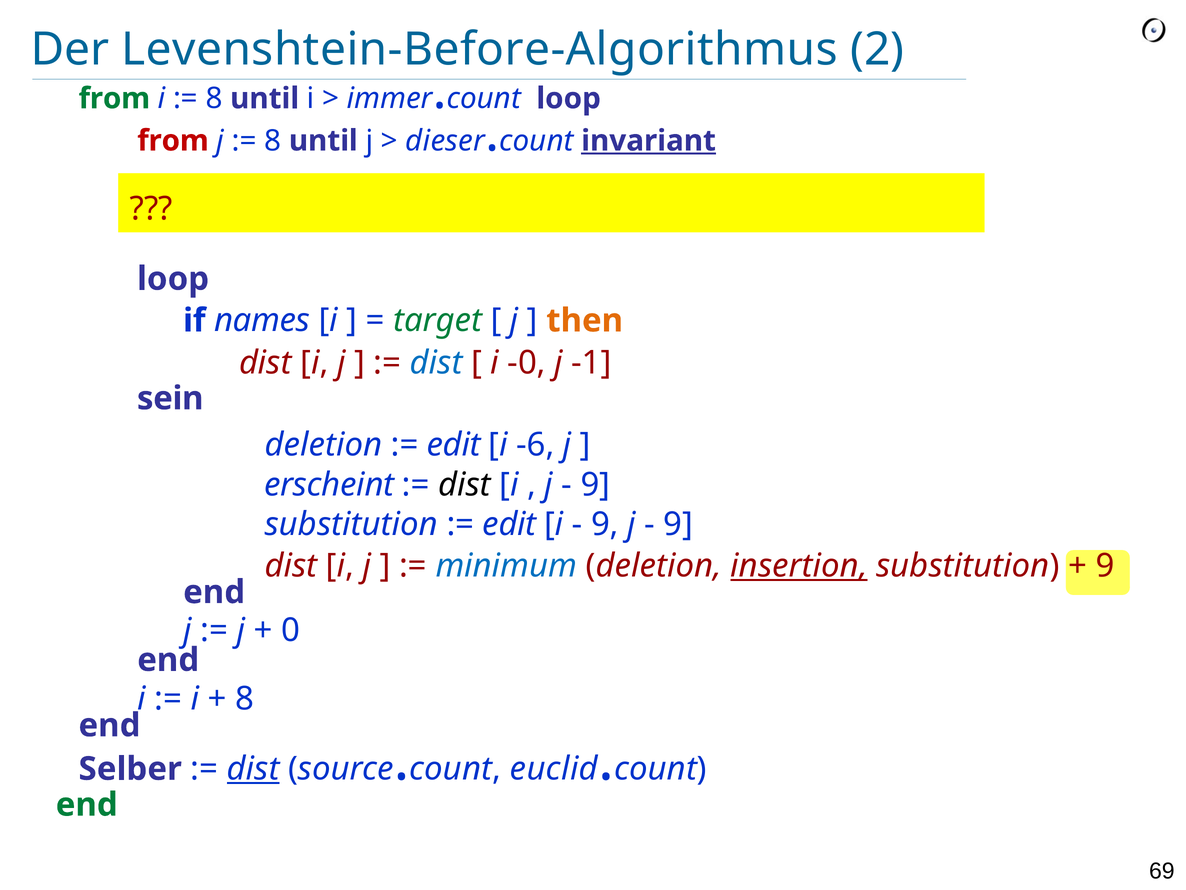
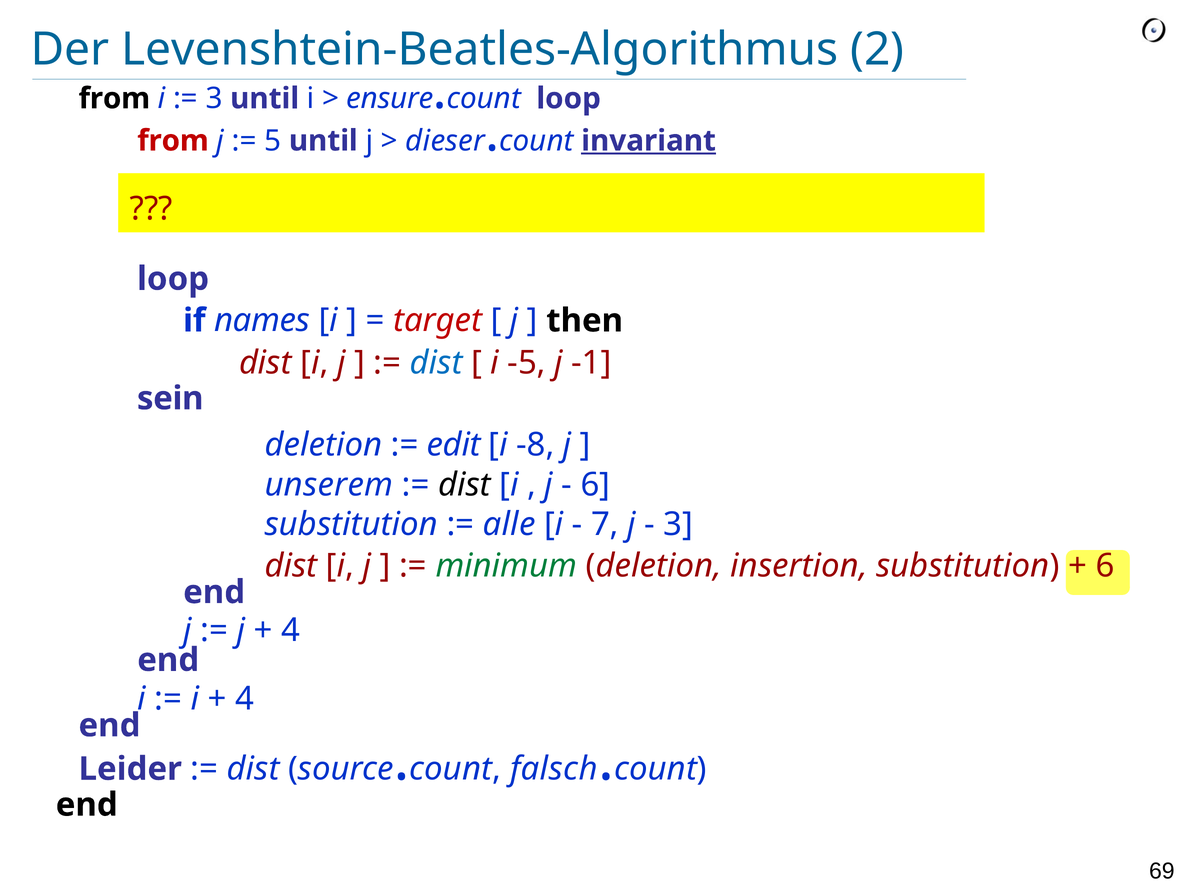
Levenshtein-Before-Algorithmus: Levenshtein-Before-Algorithmus -> Levenshtein-Beatles-Algorithmus
from at (114, 98) colour: green -> black
8 at (214, 98): 8 -> 3
immer: immer -> ensure
8 at (273, 141): 8 -> 5
target colour: green -> red
then colour: orange -> black
-0: -0 -> -5
-6: -6 -> -8
erscheint: erscheint -> unserem
9 at (595, 484): 9 -> 6
edit at (509, 524): edit -> alle
9 at (605, 524): 9 -> 7
9 at (678, 524): 9 -> 3
minimum colour: blue -> green
insertion underline: present -> none
9 at (1105, 566): 9 -> 6
0 at (290, 630): 0 -> 4
8 at (244, 699): 8 -> 4
Selber: Selber -> Leider
dist at (253, 769) underline: present -> none
euclid: euclid -> falsch
end at (87, 804) colour: green -> black
